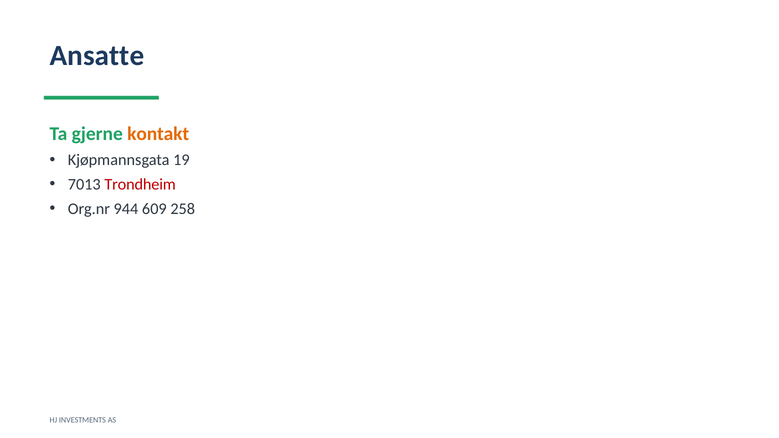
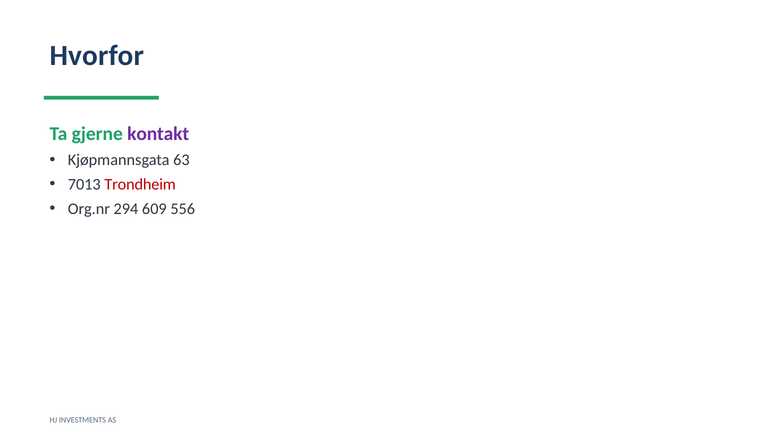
Ansatte: Ansatte -> Hvorfor
kontakt colour: orange -> purple
19: 19 -> 63
944: 944 -> 294
258: 258 -> 556
